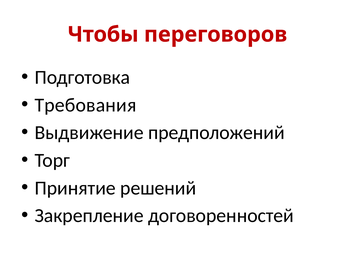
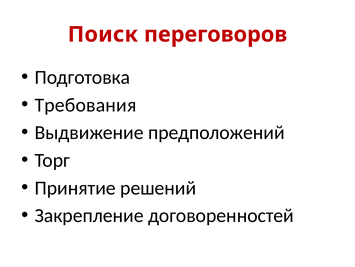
Чтобы: Чтобы -> Поиск
